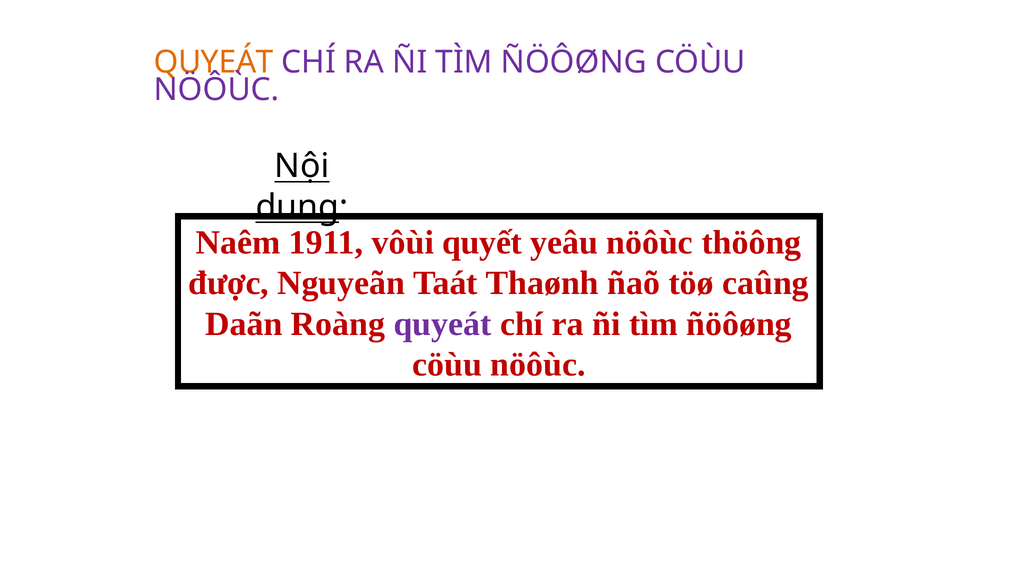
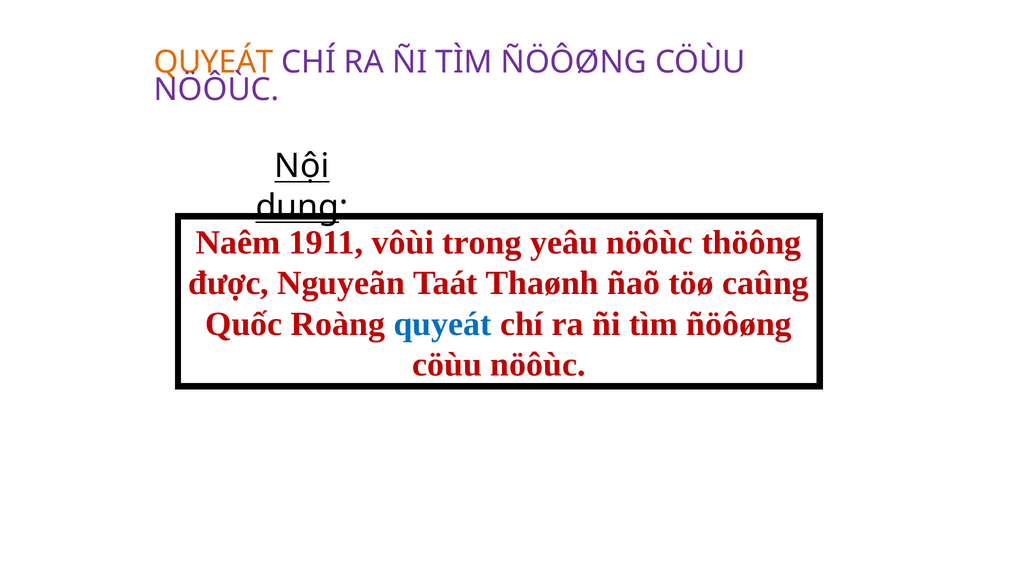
quyết: quyết -> trong
Daãn: Daãn -> Quốc
quyeát at (443, 324) colour: purple -> blue
